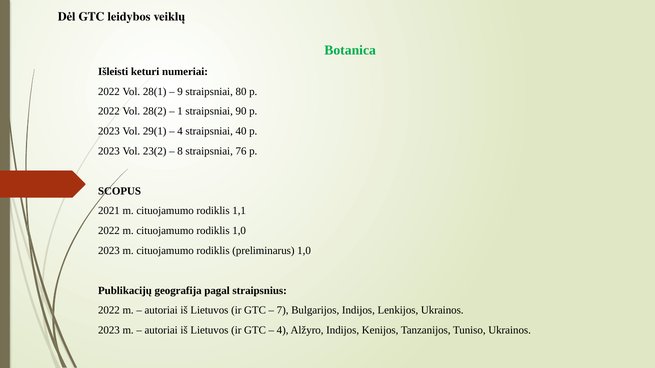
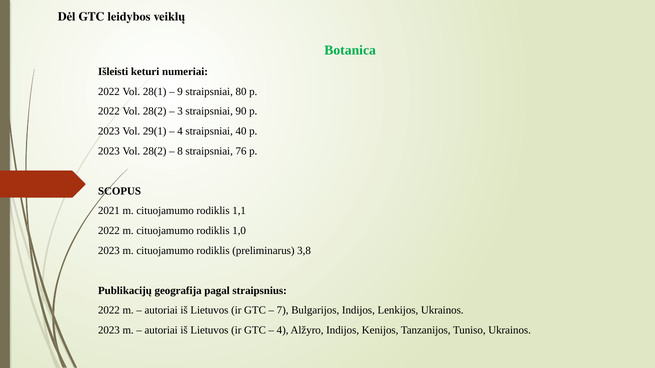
1: 1 -> 3
2023 Vol 23(2: 23(2 -> 28(2
preliminarus 1,0: 1,0 -> 3,8
